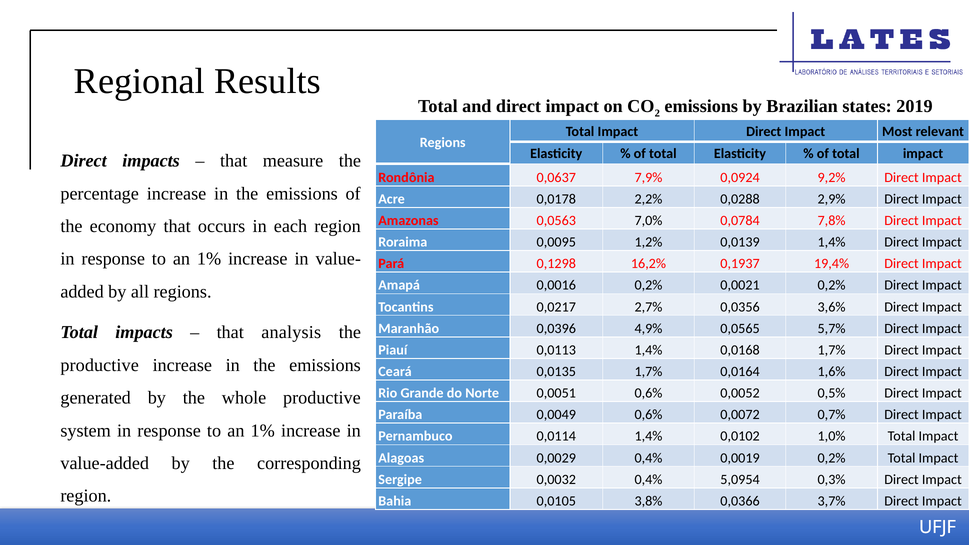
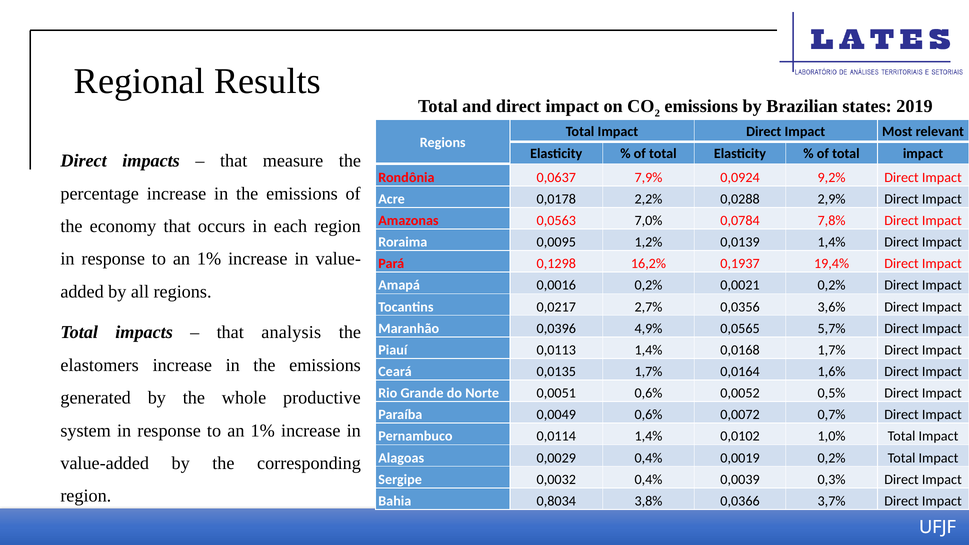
productive at (100, 365): productive -> elastomers
5,0954: 5,0954 -> 0,0039
0,0105: 0,0105 -> 0,8034
